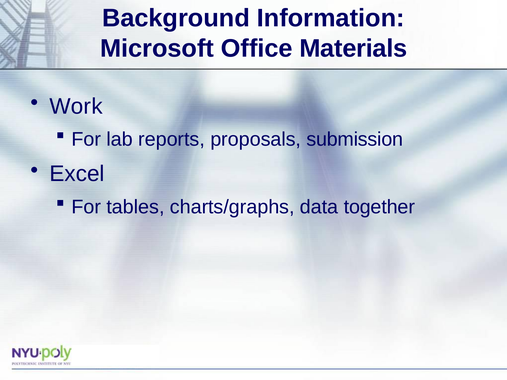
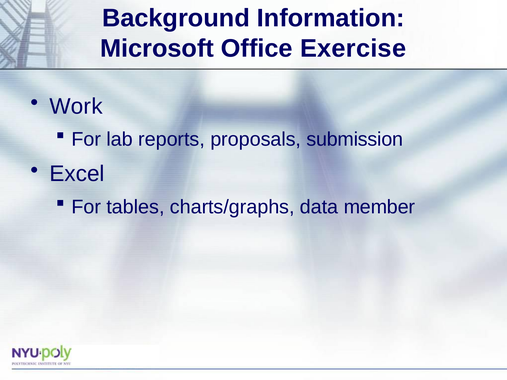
Materials: Materials -> Exercise
together: together -> member
